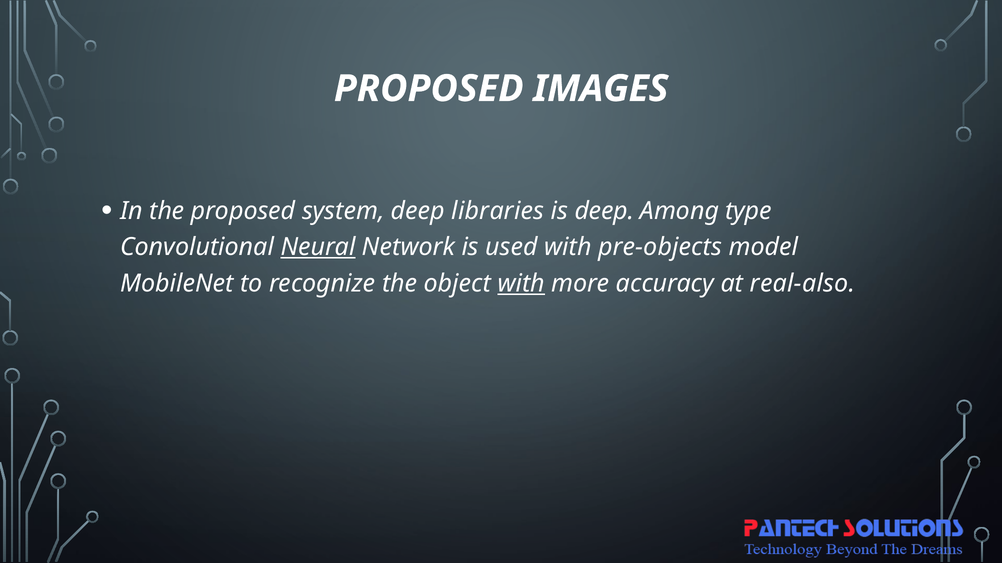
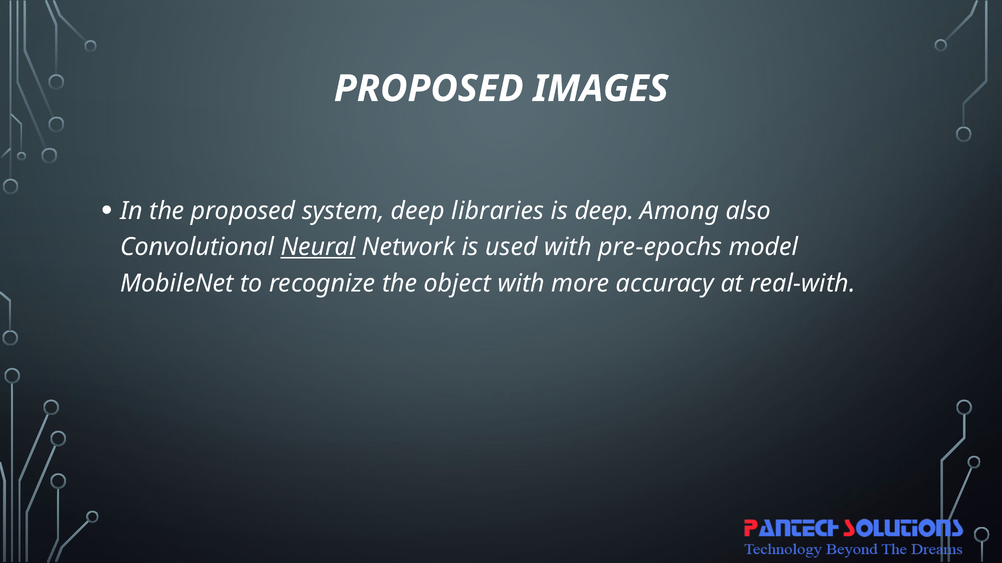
type: type -> also
pre-objects: pre-objects -> pre-epochs
with at (521, 284) underline: present -> none
real-also: real-also -> real-with
